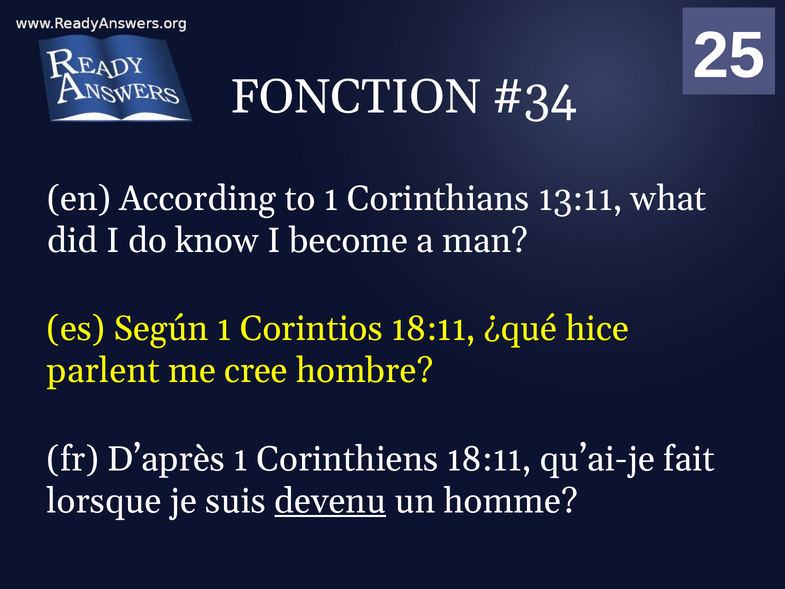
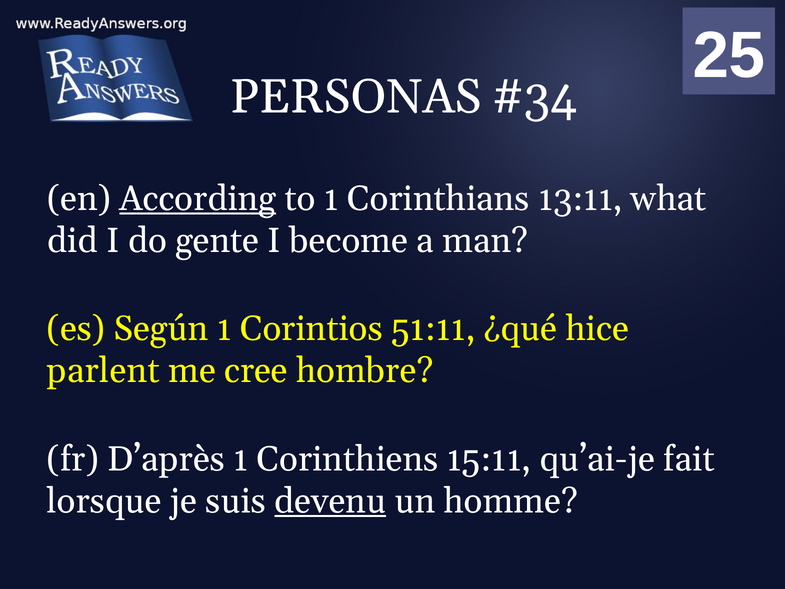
FONCTION: FONCTION -> PERSONAS
According underline: none -> present
know: know -> gente
Corintios 18:11: 18:11 -> 51:11
Corinthiens 18:11: 18:11 -> 15:11
